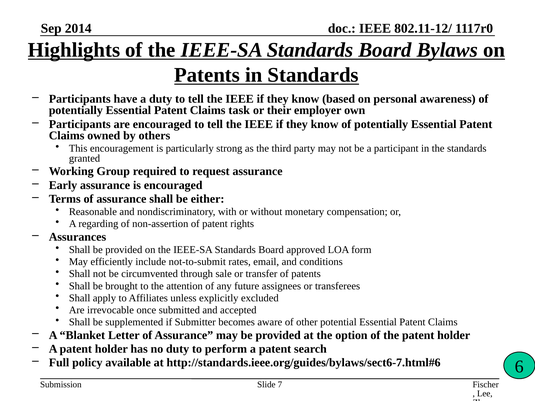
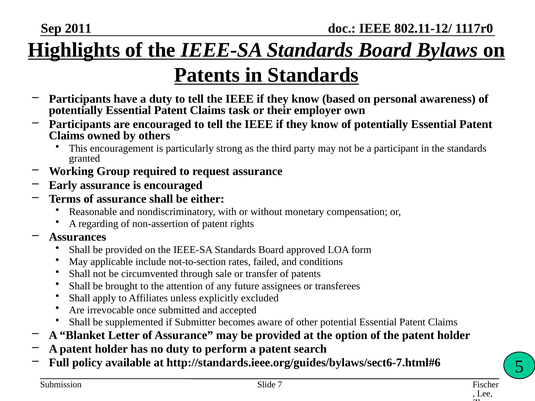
2014: 2014 -> 2011
efficiently: efficiently -> applicable
not-to-submit: not-to-submit -> not-to-section
email: email -> failed
6: 6 -> 5
